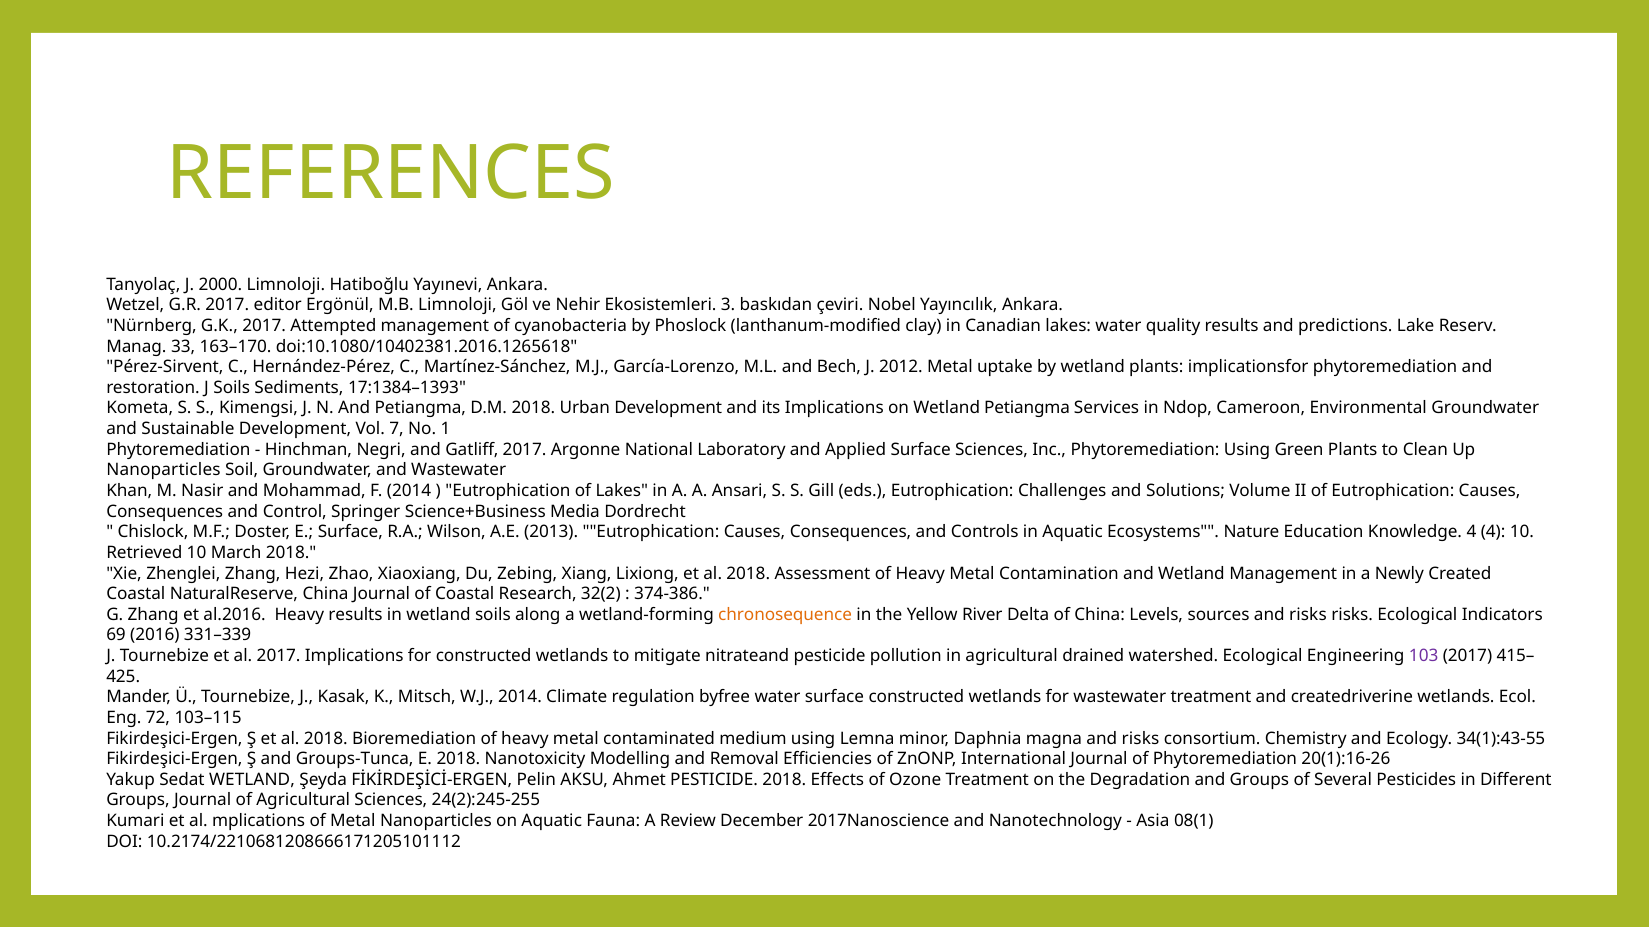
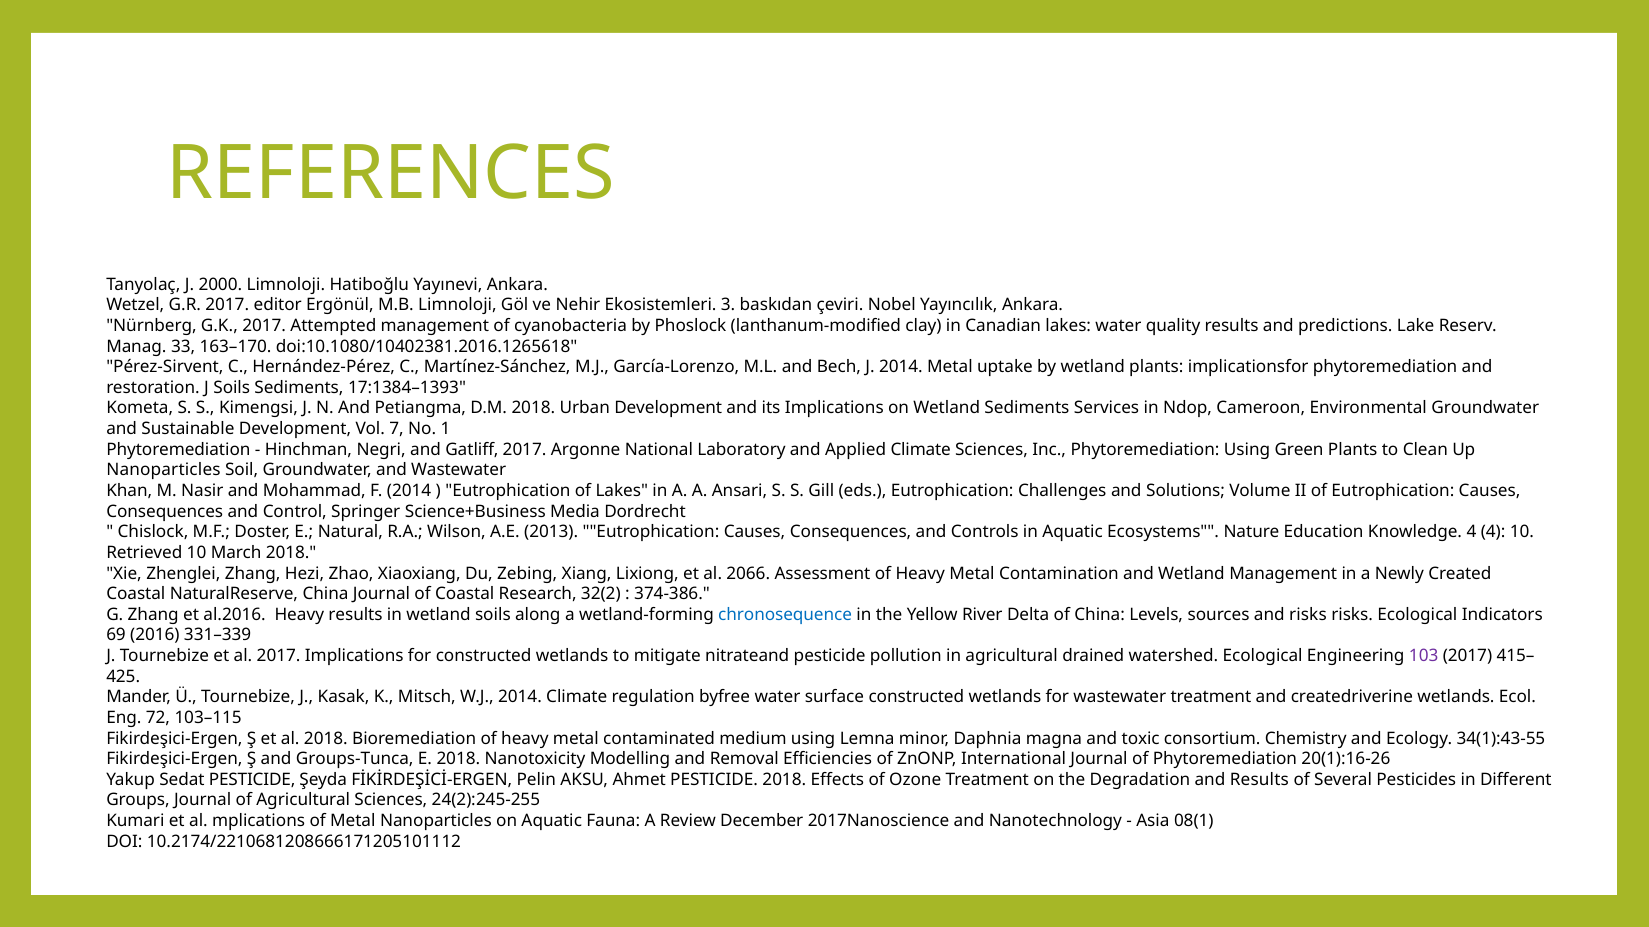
J 2012: 2012 -> 2014
Wetland Petiangma: Petiangma -> Sediments
Applied Surface: Surface -> Climate
E Surface: Surface -> Natural
Lixiong et al 2018: 2018 -> 2066
chronosequence colour: orange -> blue
magna and risks: risks -> toxic
Sedat WETLAND: WETLAND -> PESTICIDE
and Groups: Groups -> Results
